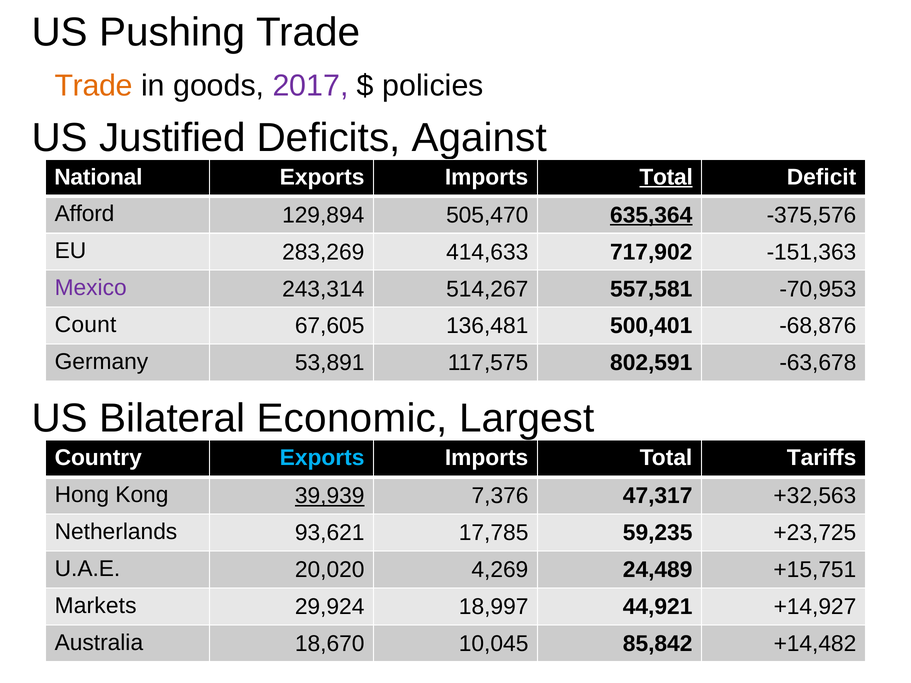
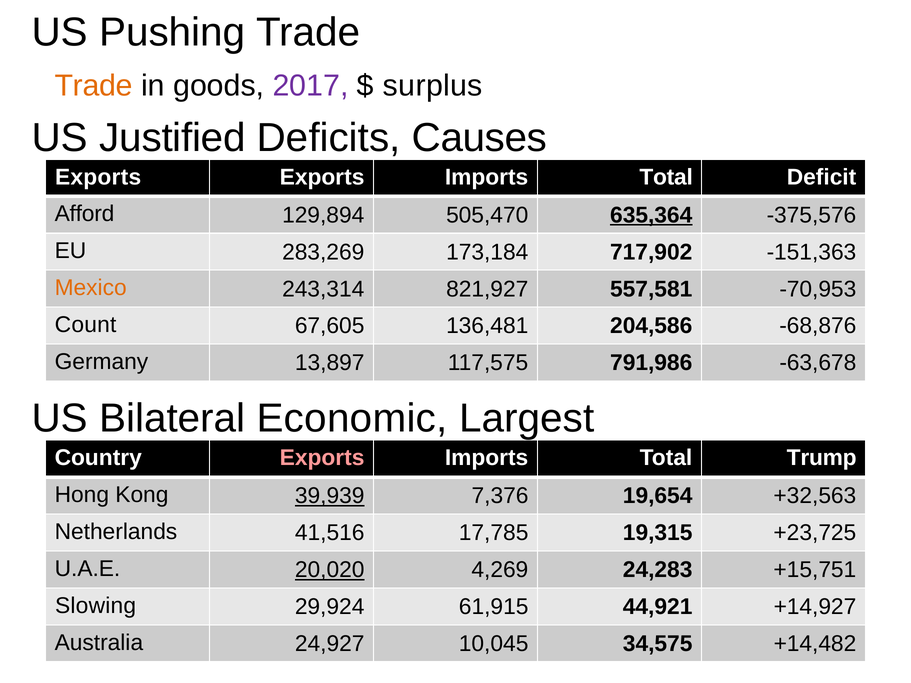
policies: policies -> surplus
Against: Against -> Causes
National at (98, 177): National -> Exports
Total at (666, 177) underline: present -> none
414,633: 414,633 -> 173,184
Mexico colour: purple -> orange
514,267: 514,267 -> 821,927
500,401: 500,401 -> 204,586
53,891: 53,891 -> 13,897
802,591: 802,591 -> 791,986
Exports at (322, 458) colour: light blue -> pink
Tariffs: Tariffs -> Trump
47,317: 47,317 -> 19,654
93,621: 93,621 -> 41,516
59,235: 59,235 -> 19,315
20,020 underline: none -> present
24,489: 24,489 -> 24,283
Markets: Markets -> Slowing
18,997: 18,997 -> 61,915
18,670: 18,670 -> 24,927
85,842: 85,842 -> 34,575
